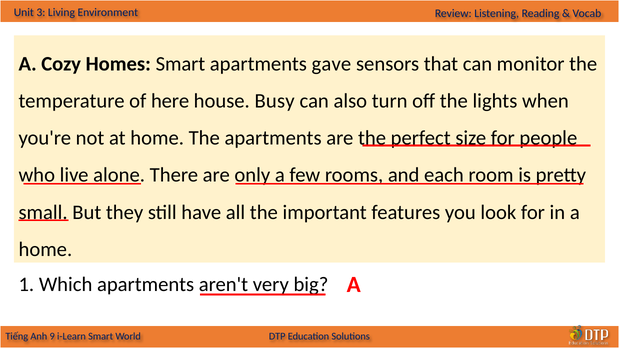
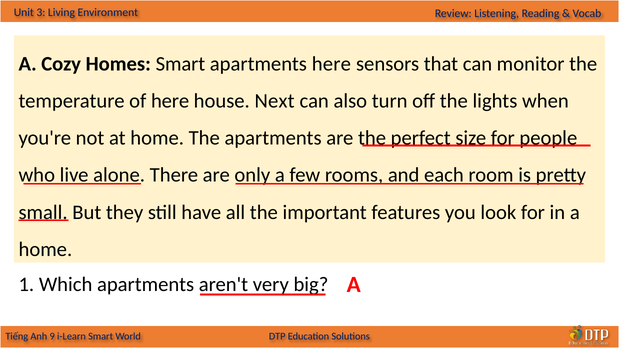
apartments gave: gave -> here
Busy: Busy -> Next
